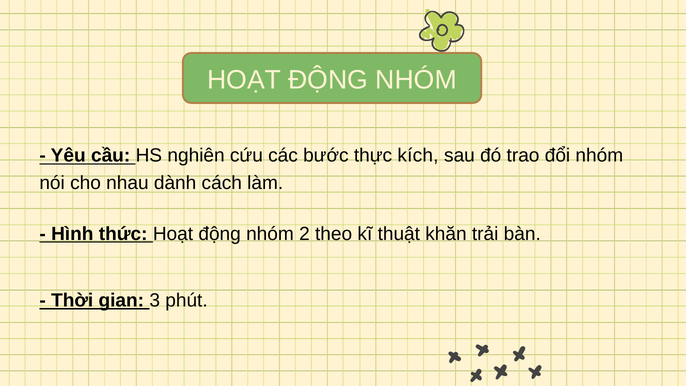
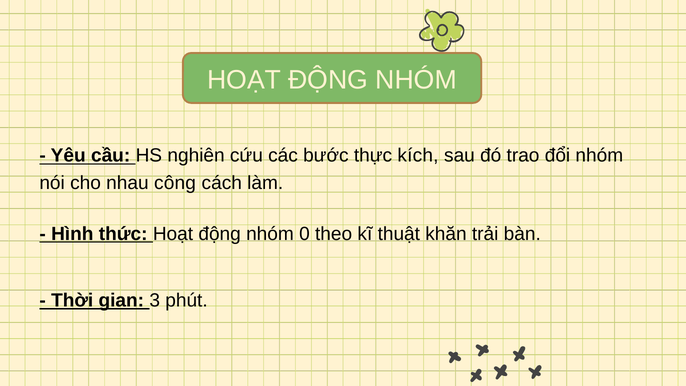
dành: dành -> công
2: 2 -> 0
